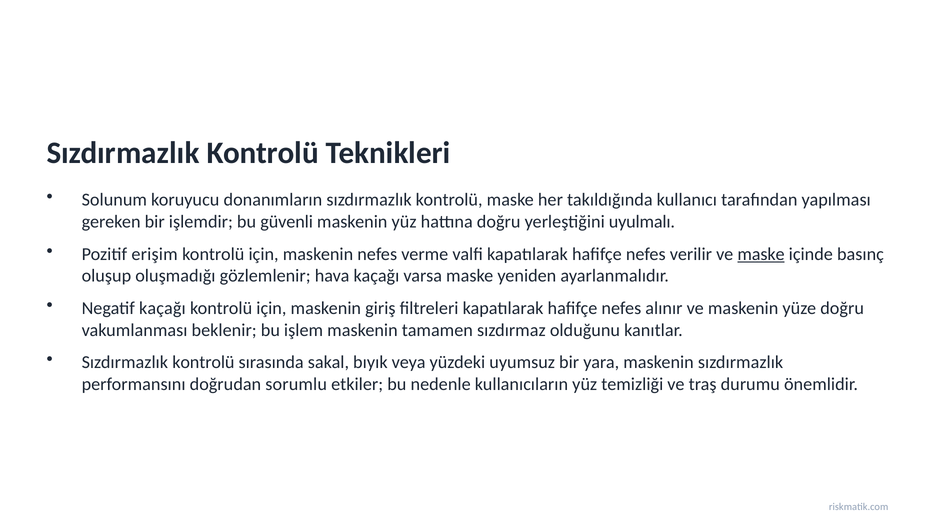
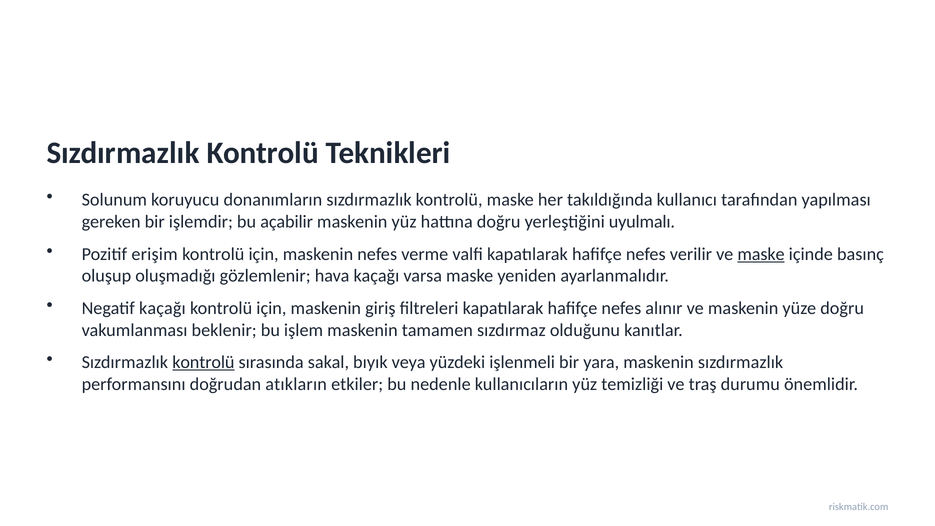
güvenli: güvenli -> açabilir
kontrolü at (203, 362) underline: none -> present
uyumsuz: uyumsuz -> işlenmeli
sorumlu: sorumlu -> atıkların
